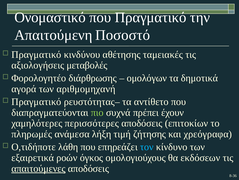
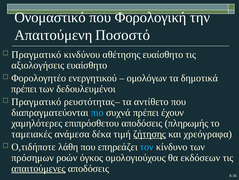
που Πραγματικό: Πραγματικό -> Φορολογική
αθέτησης ταμειακές: ταμειακές -> ευαίσθητο
αξιολογήσεις μεταβολές: μεταβολές -> ευαίσθητο
διάρθρωσης: διάρθρωσης -> ενεργητικού
αγορά at (24, 89): αγορά -> πρέπει
αριθμομηχανή: αριθμομηχανή -> δεδουλευμένοι
πιο colour: light green -> light blue
περισσότερες: περισσότερες -> επιπρόσθετου
επιτοκίων: επιτοκίων -> πληρωμής
πληρωμές: πληρωμές -> ταμειακές
λήξη: λήξη -> δέκα
ζήτησης underline: none -> present
εξαιρετικά: εξαιρετικά -> πρόσημων
